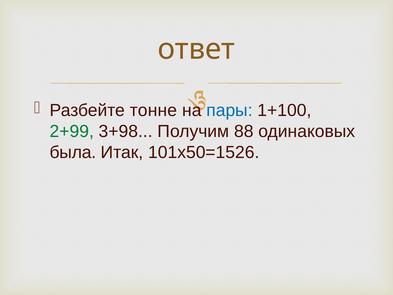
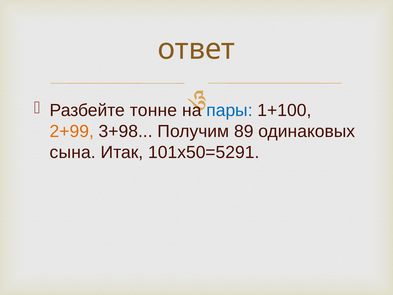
2+99 colour: green -> orange
88: 88 -> 89
была: была -> сына
101х50=1526: 101х50=1526 -> 101х50=5291
